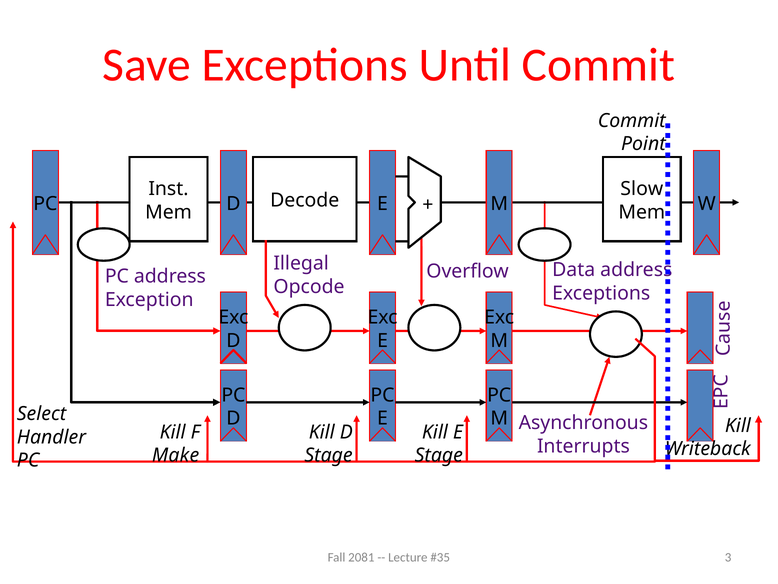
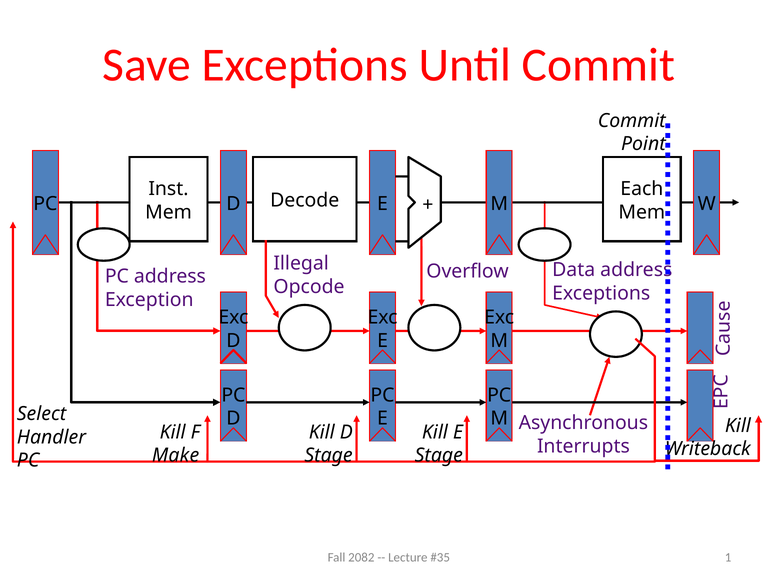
Slow: Slow -> Each
2081: 2081 -> 2082
3: 3 -> 1
